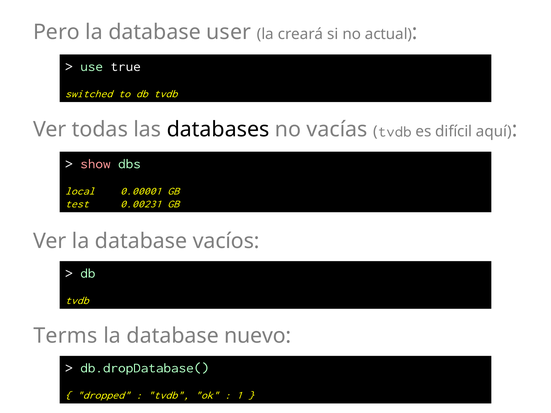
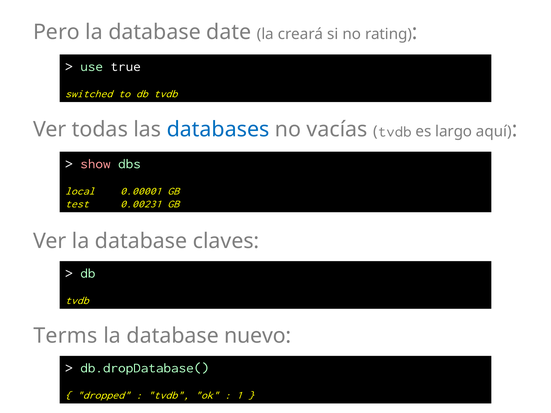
user: user -> date
actual: actual -> rating
databases colour: black -> blue
difícil: difícil -> largo
vacíos: vacíos -> claves
